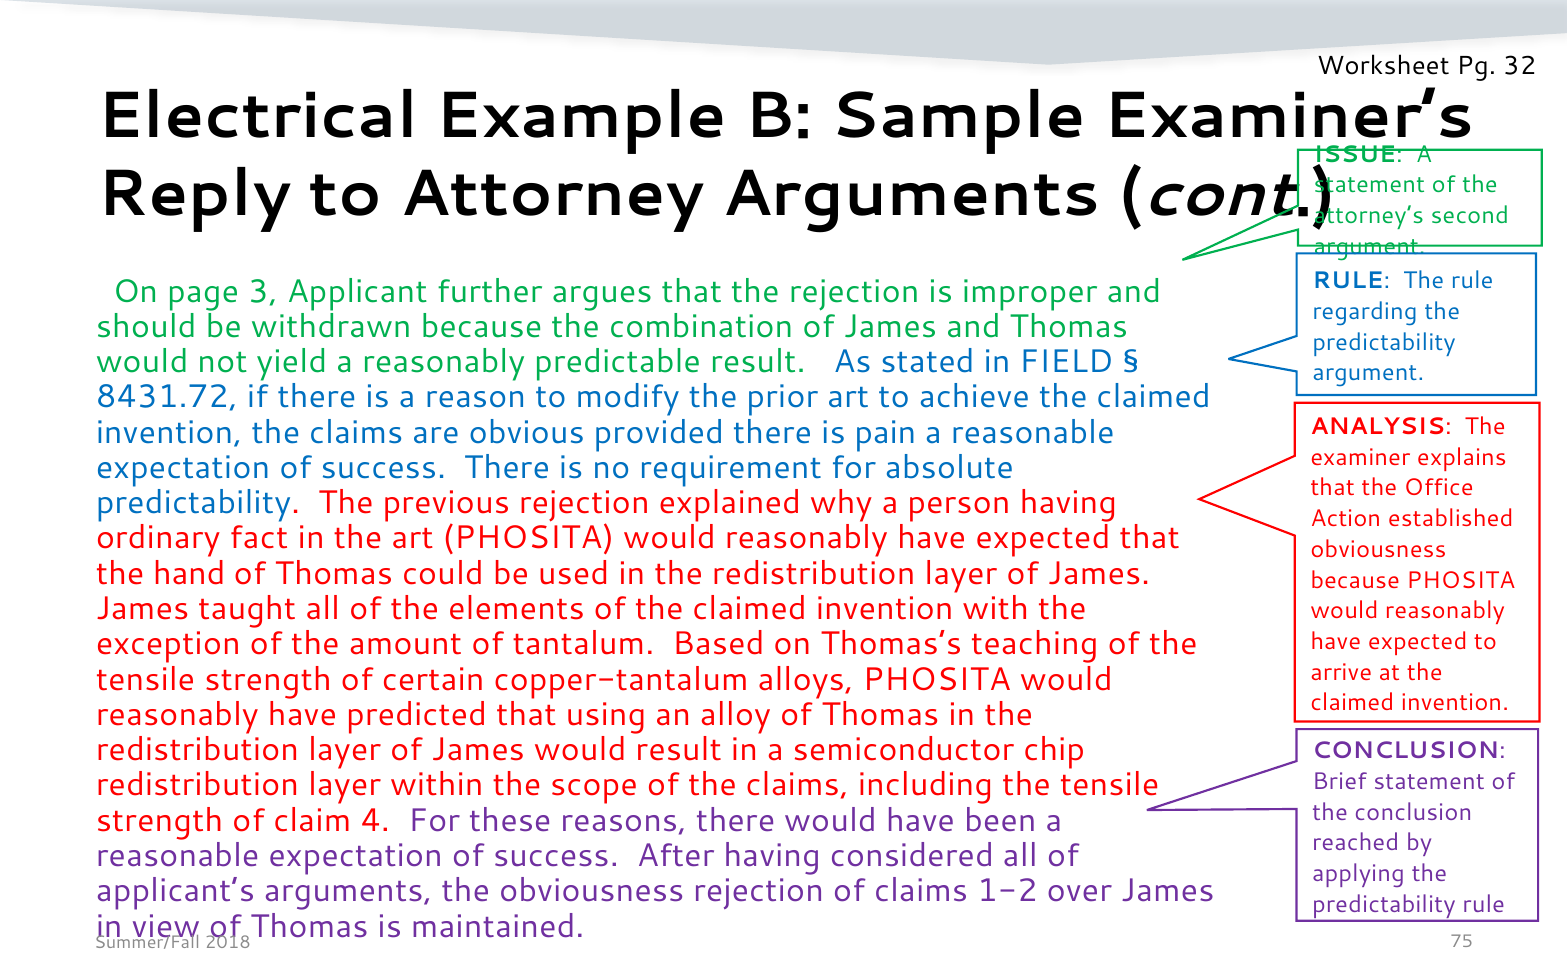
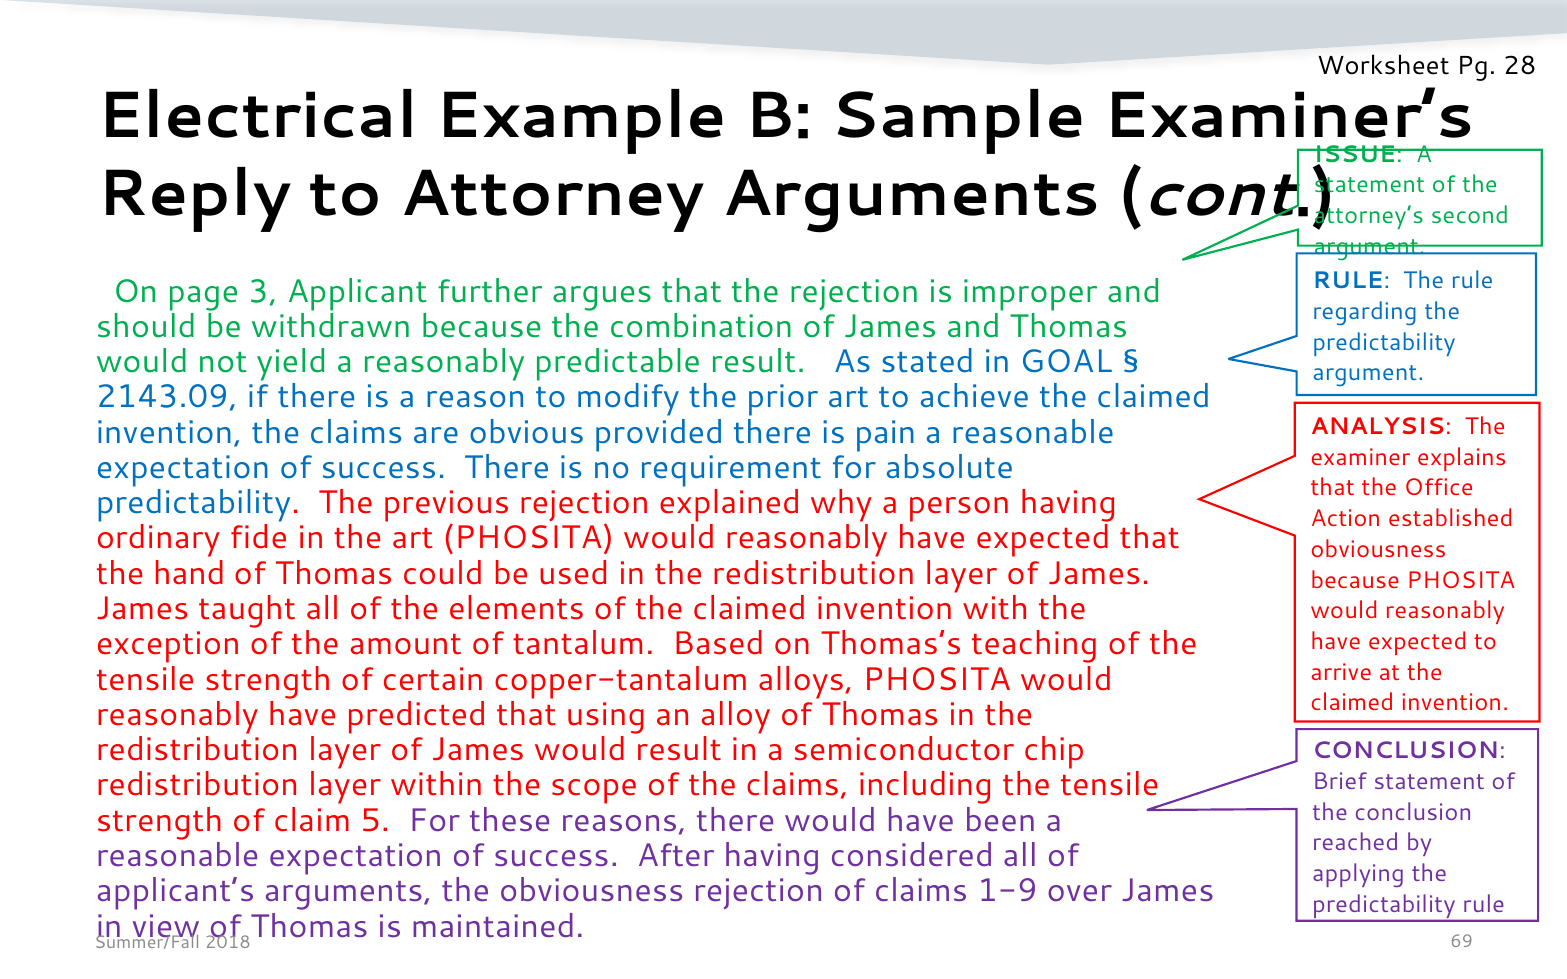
32: 32 -> 28
FIELD: FIELD -> GOAL
8431.72: 8431.72 -> 2143.09
fact: fact -> fide
4: 4 -> 5
1-2: 1-2 -> 1-9
75: 75 -> 69
